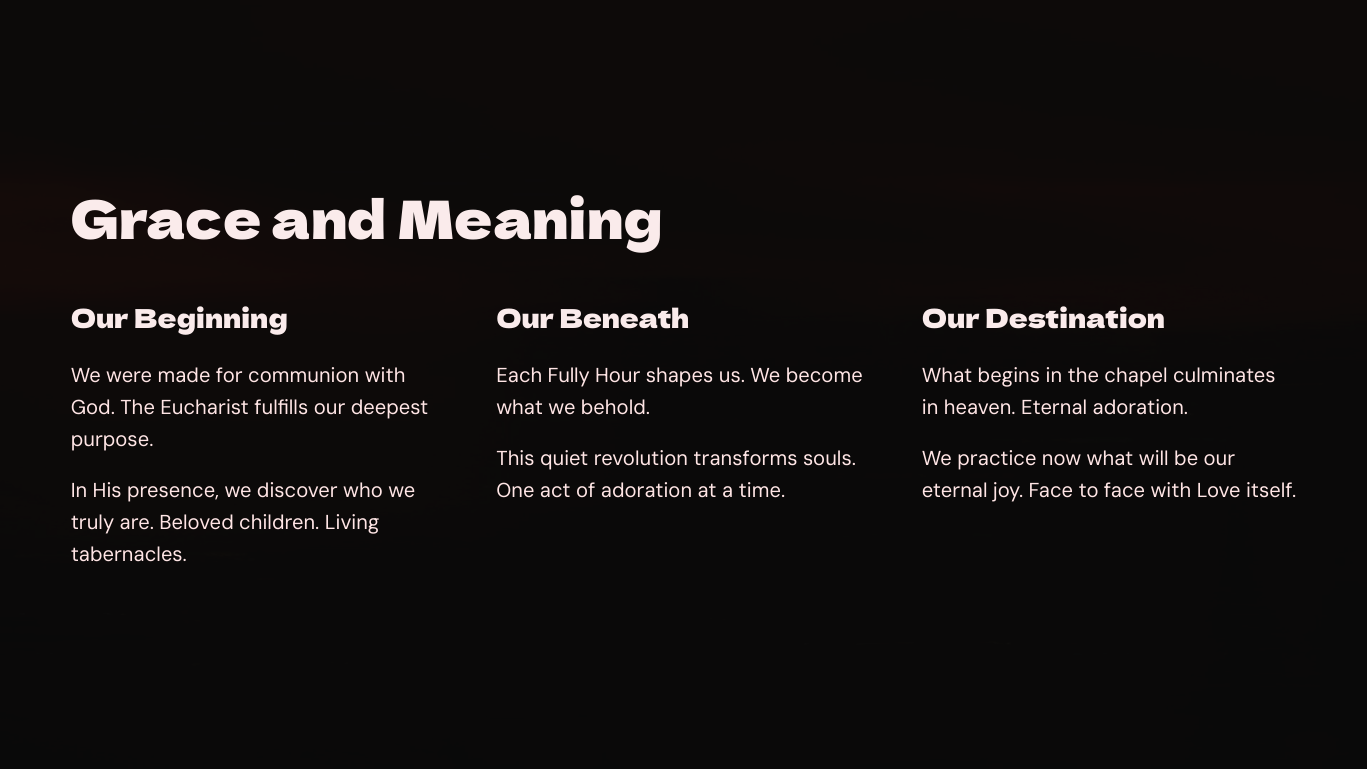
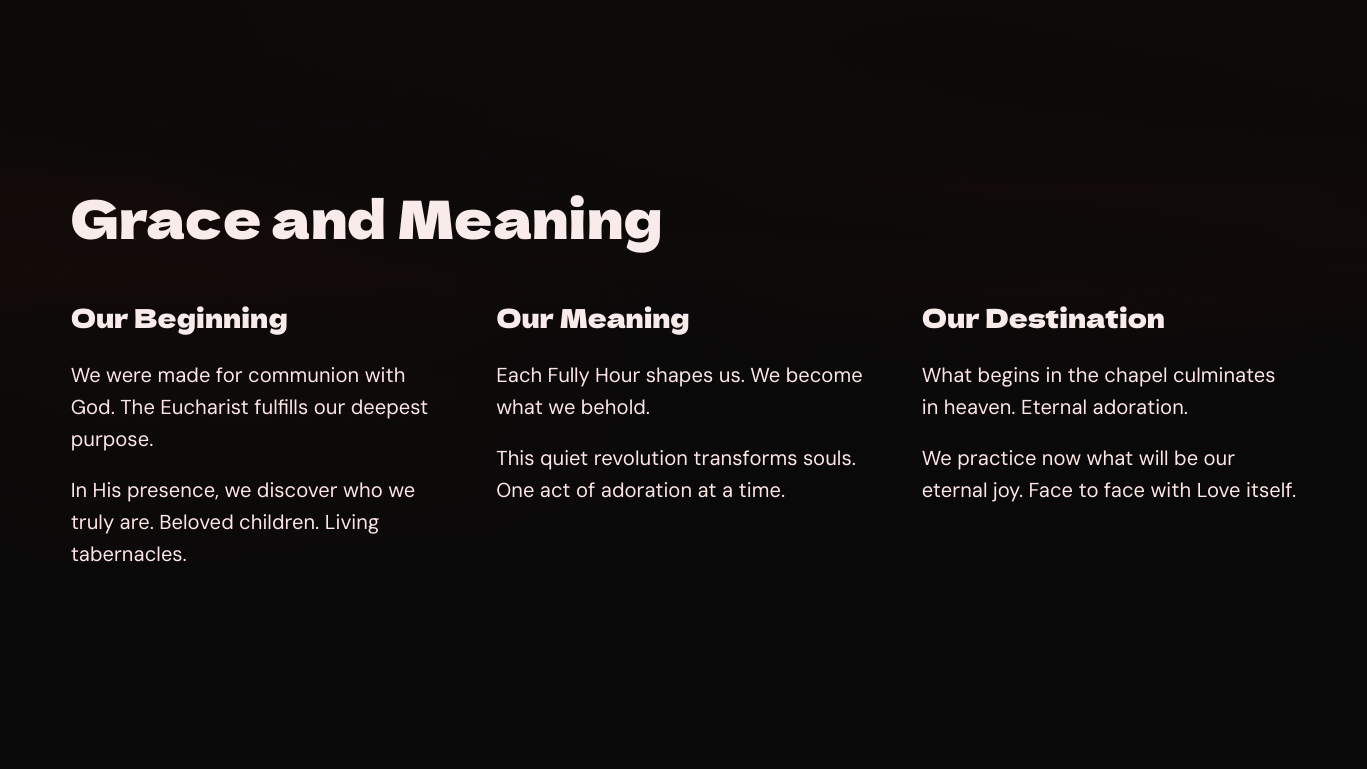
Our Beneath: Beneath -> Meaning
